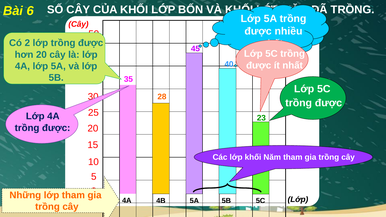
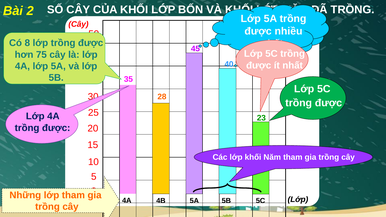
6: 6 -> 2
2: 2 -> 8
hơn 20: 20 -> 75
